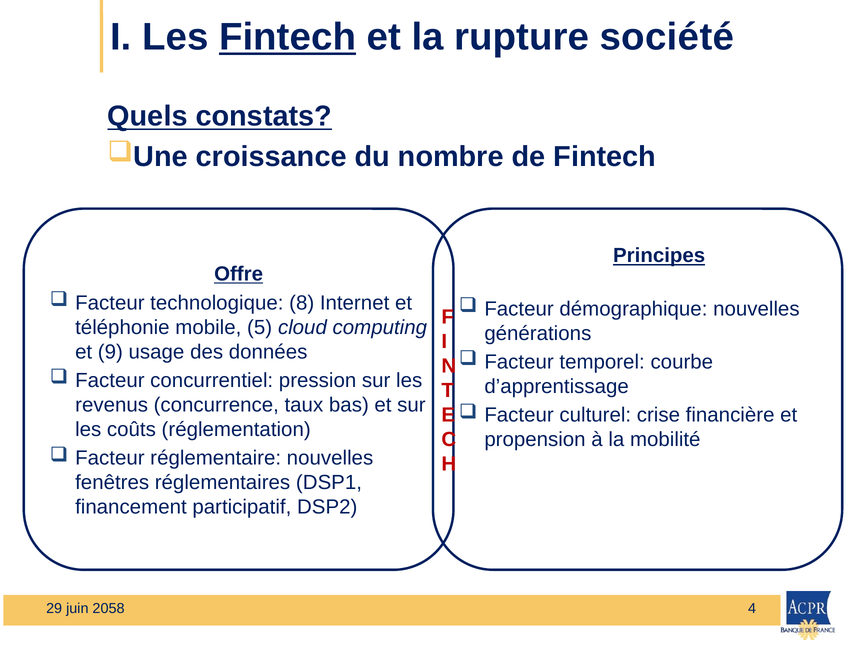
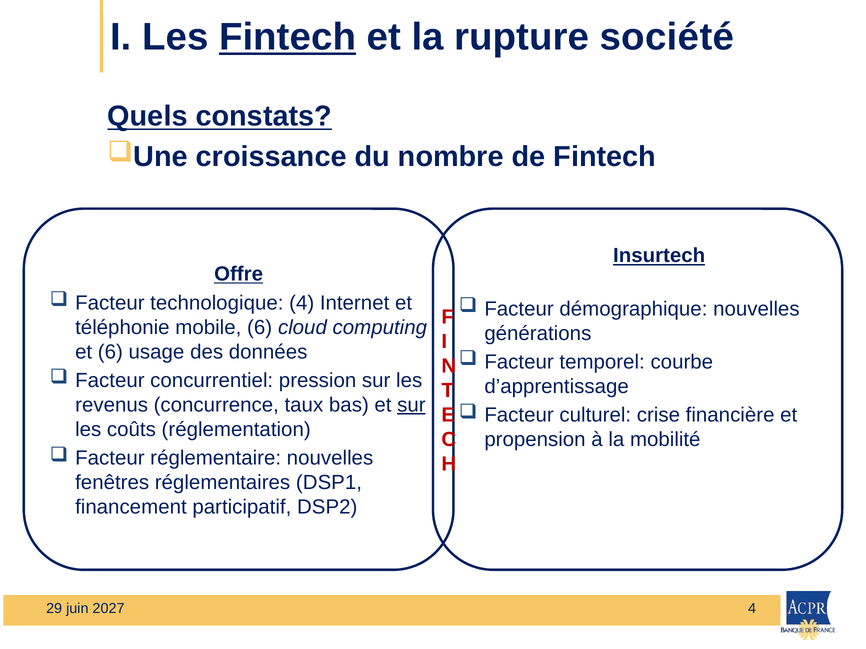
Principes: Principes -> Insurtech
technologique 8: 8 -> 4
mobile 5: 5 -> 6
et 9: 9 -> 6
sur at (411, 405) underline: none -> present
2058: 2058 -> 2027
